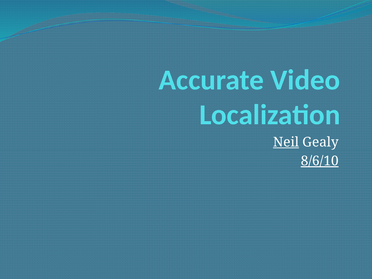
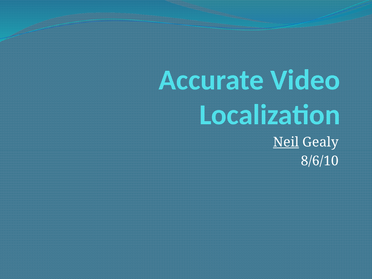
8/6/10 underline: present -> none
